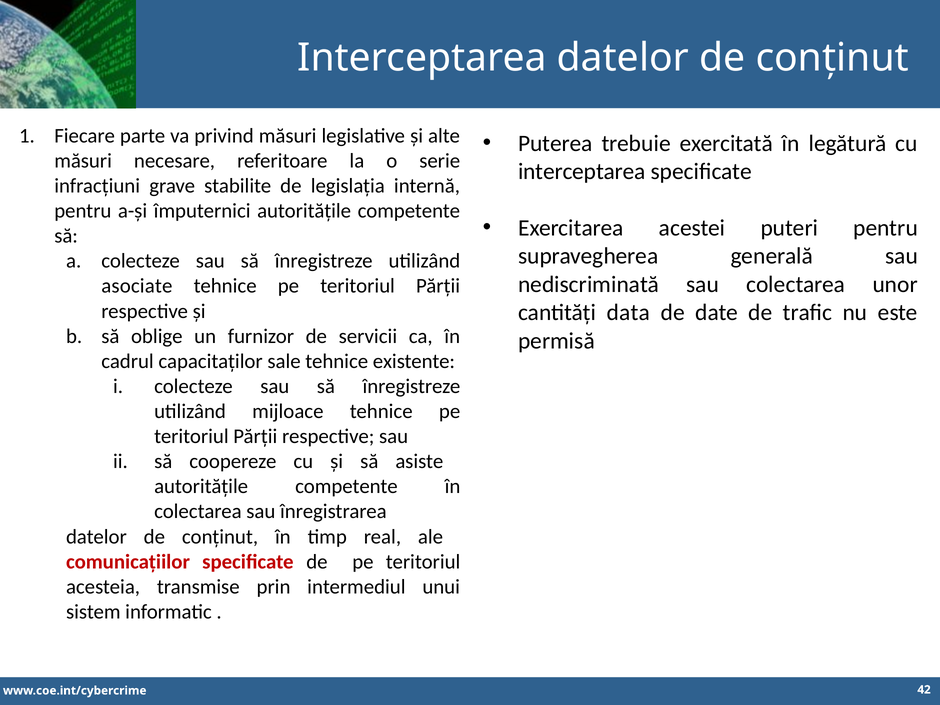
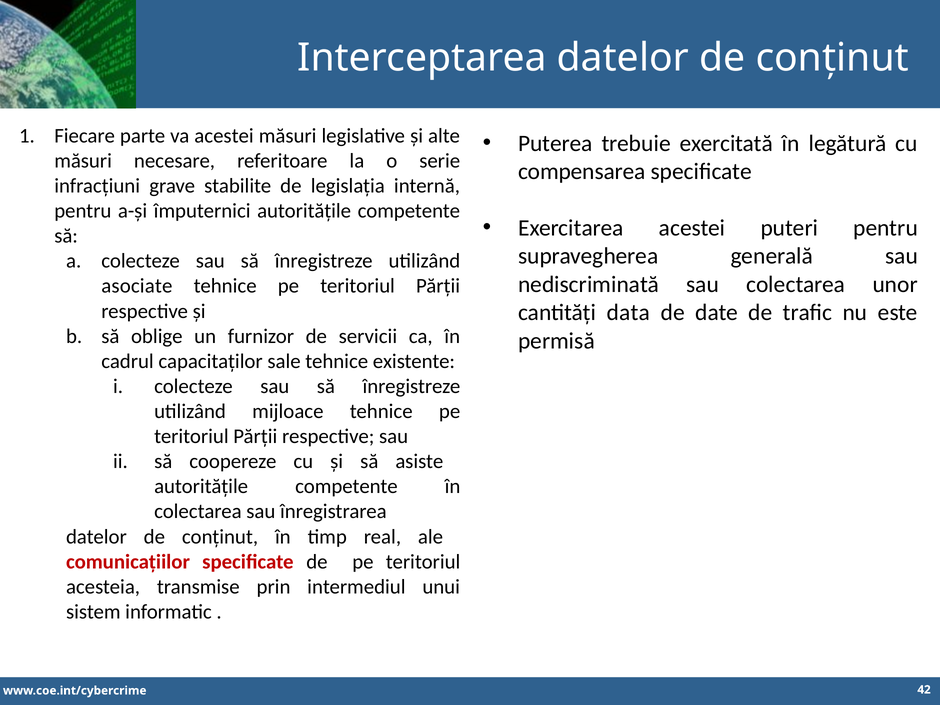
va privind: privind -> acestei
interceptarea at (582, 172): interceptarea -> compensarea
